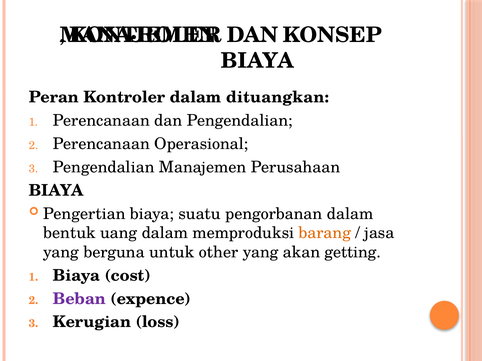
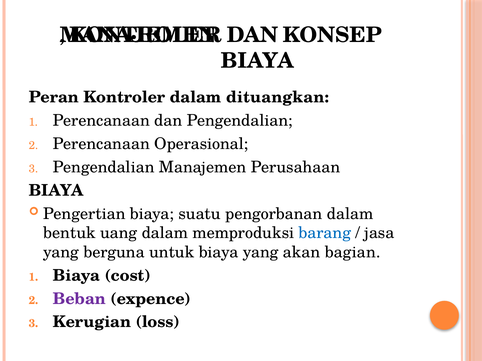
barang colour: orange -> blue
untuk other: other -> biaya
getting: getting -> bagian
